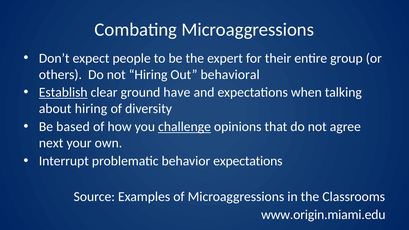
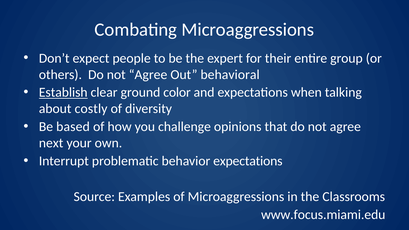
others Do not Hiring: Hiring -> Agree
have: have -> color
about hiring: hiring -> costly
challenge underline: present -> none
www.origin.miami.edu: www.origin.miami.edu -> www.focus.miami.edu
